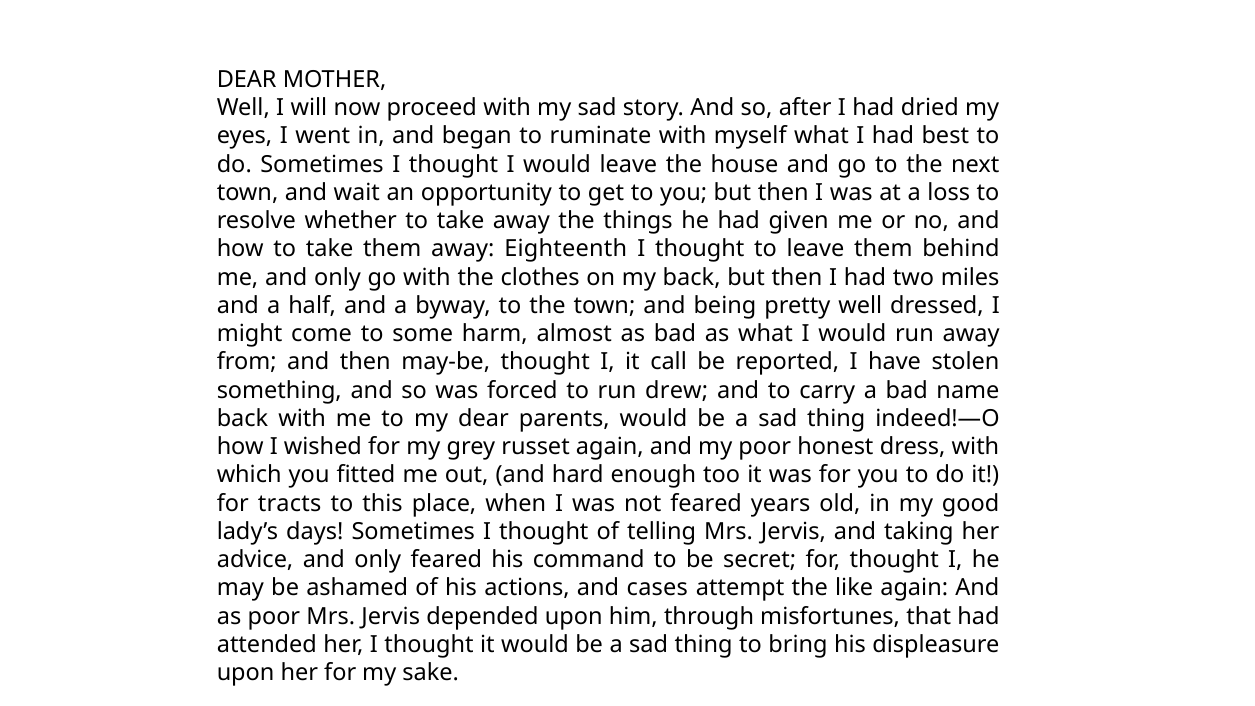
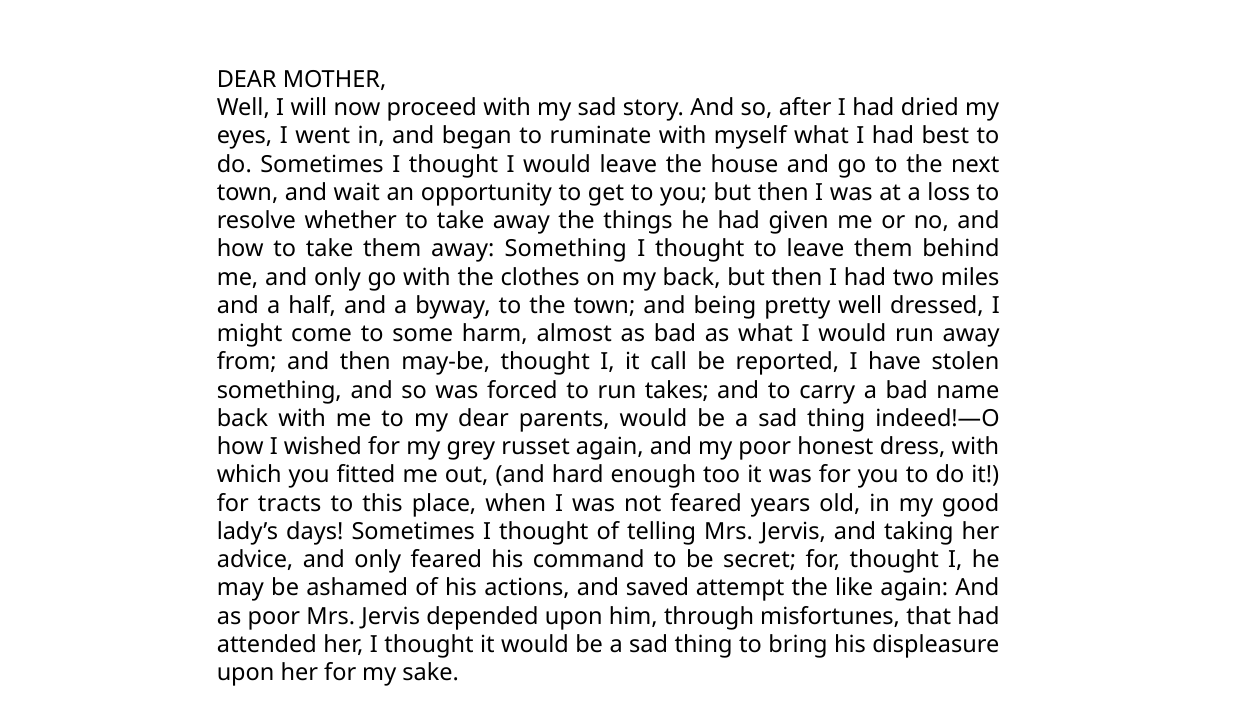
away Eighteenth: Eighteenth -> Something
drew: drew -> takes
cases: cases -> saved
